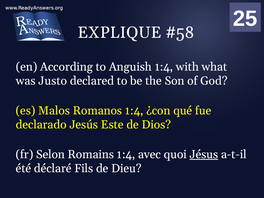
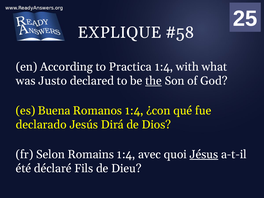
Anguish: Anguish -> Practica
the underline: none -> present
Malos: Malos -> Buena
Este: Este -> Dirá
